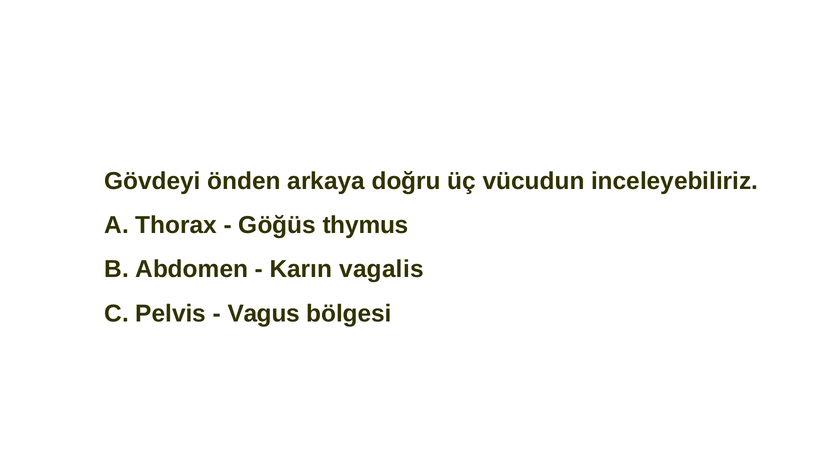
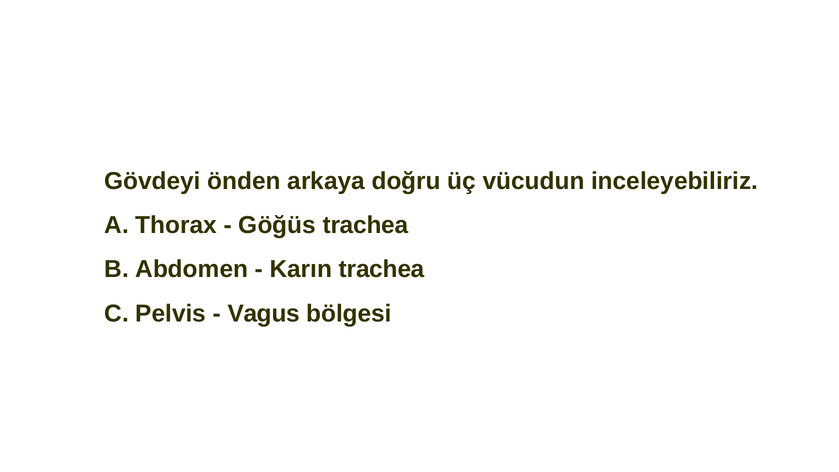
Göğüs thymus: thymus -> trachea
Karın vagalis: vagalis -> trachea
